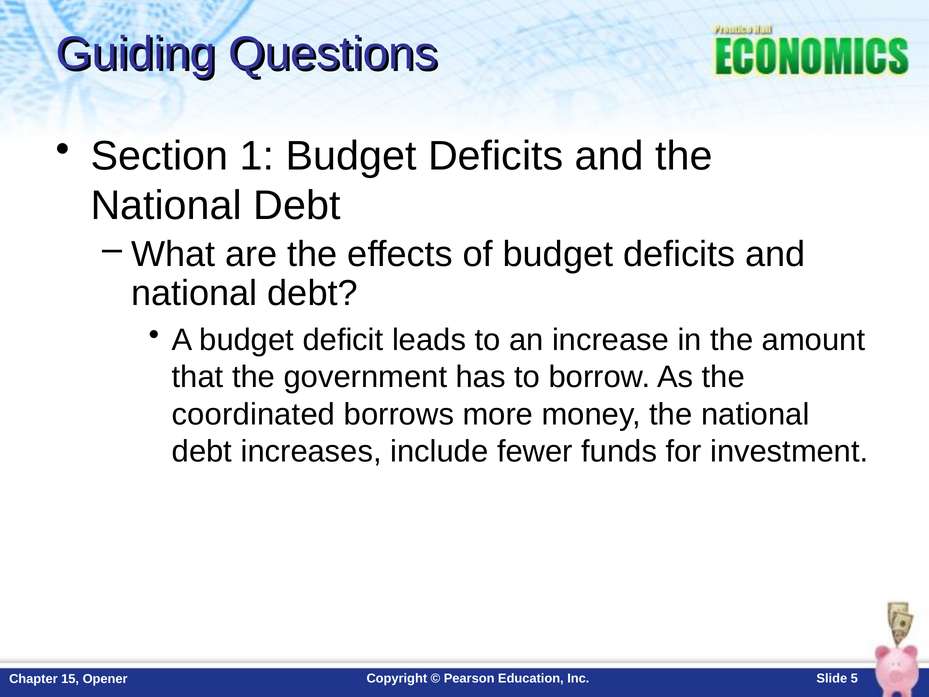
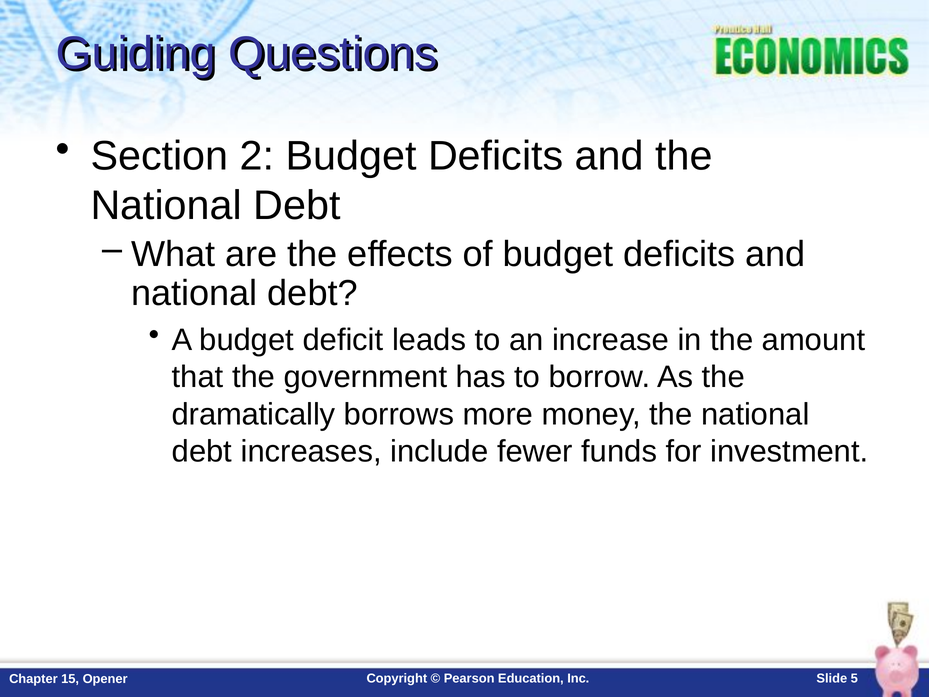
1: 1 -> 2
coordinated: coordinated -> dramatically
